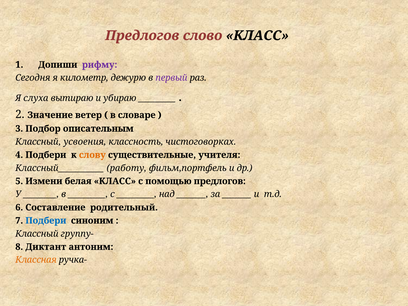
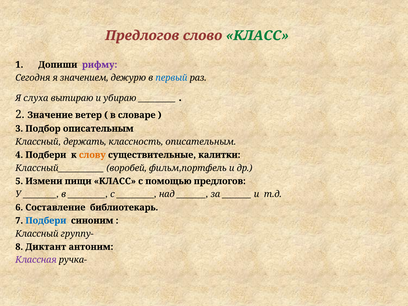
КЛАСС at (257, 36) colour: black -> green
километр: километр -> значением
первый colour: purple -> blue
усвоения: усвоения -> держать
классность чистоговорках: чистоговорках -> описательным
учителя: учителя -> калитки
работу: работу -> воробей
белая: белая -> пищи
родительный: родительный -> библиотекарь
Классная colour: orange -> purple
